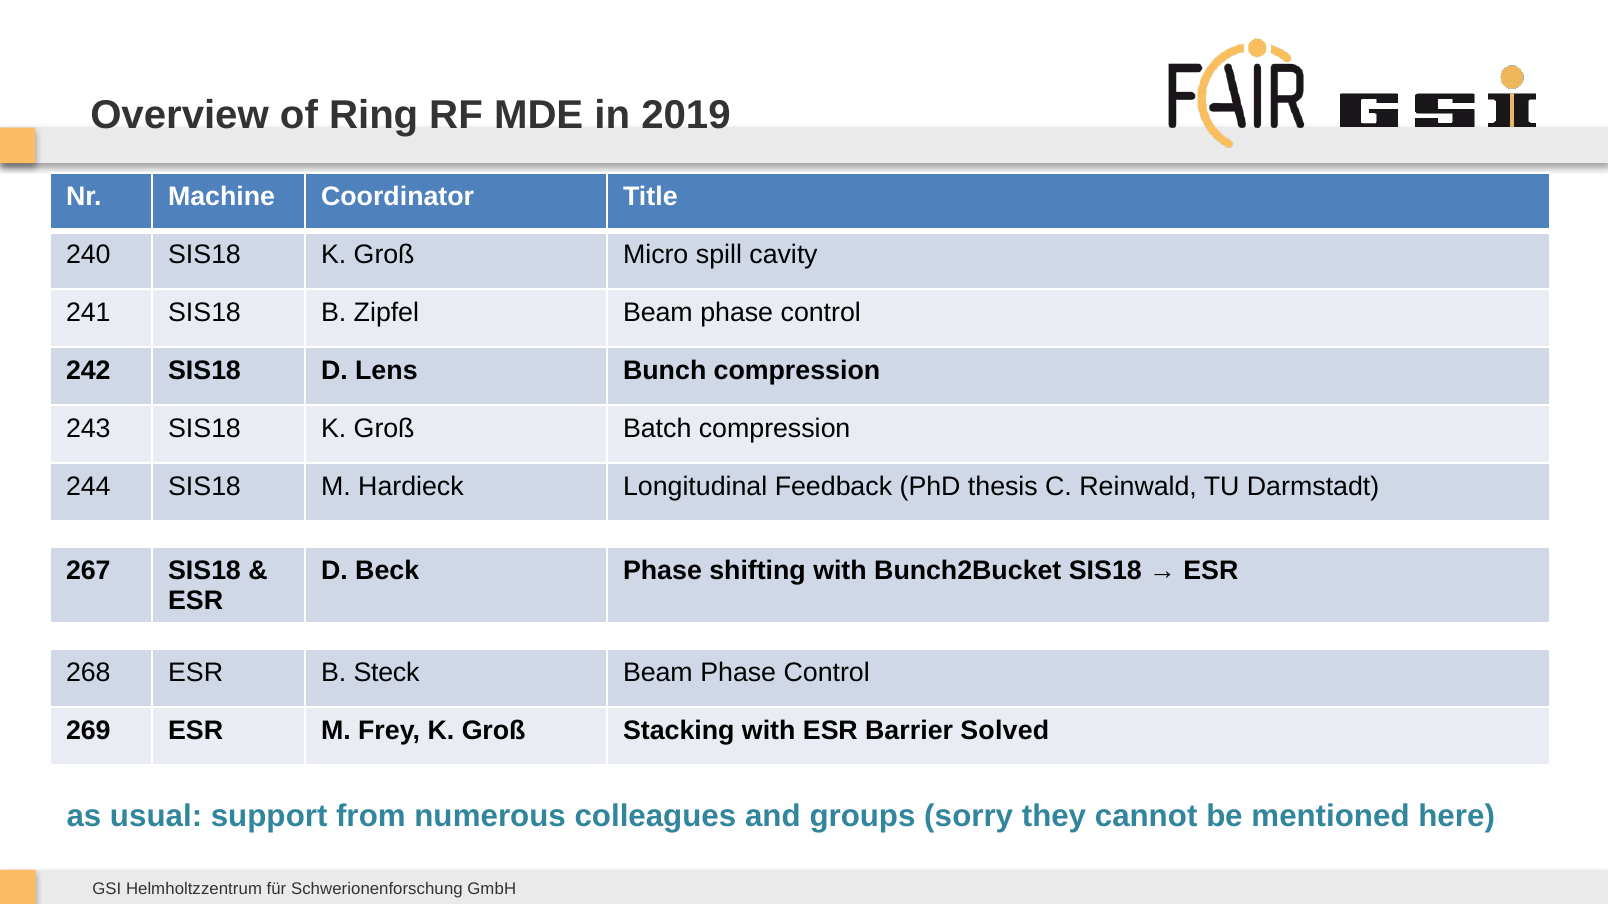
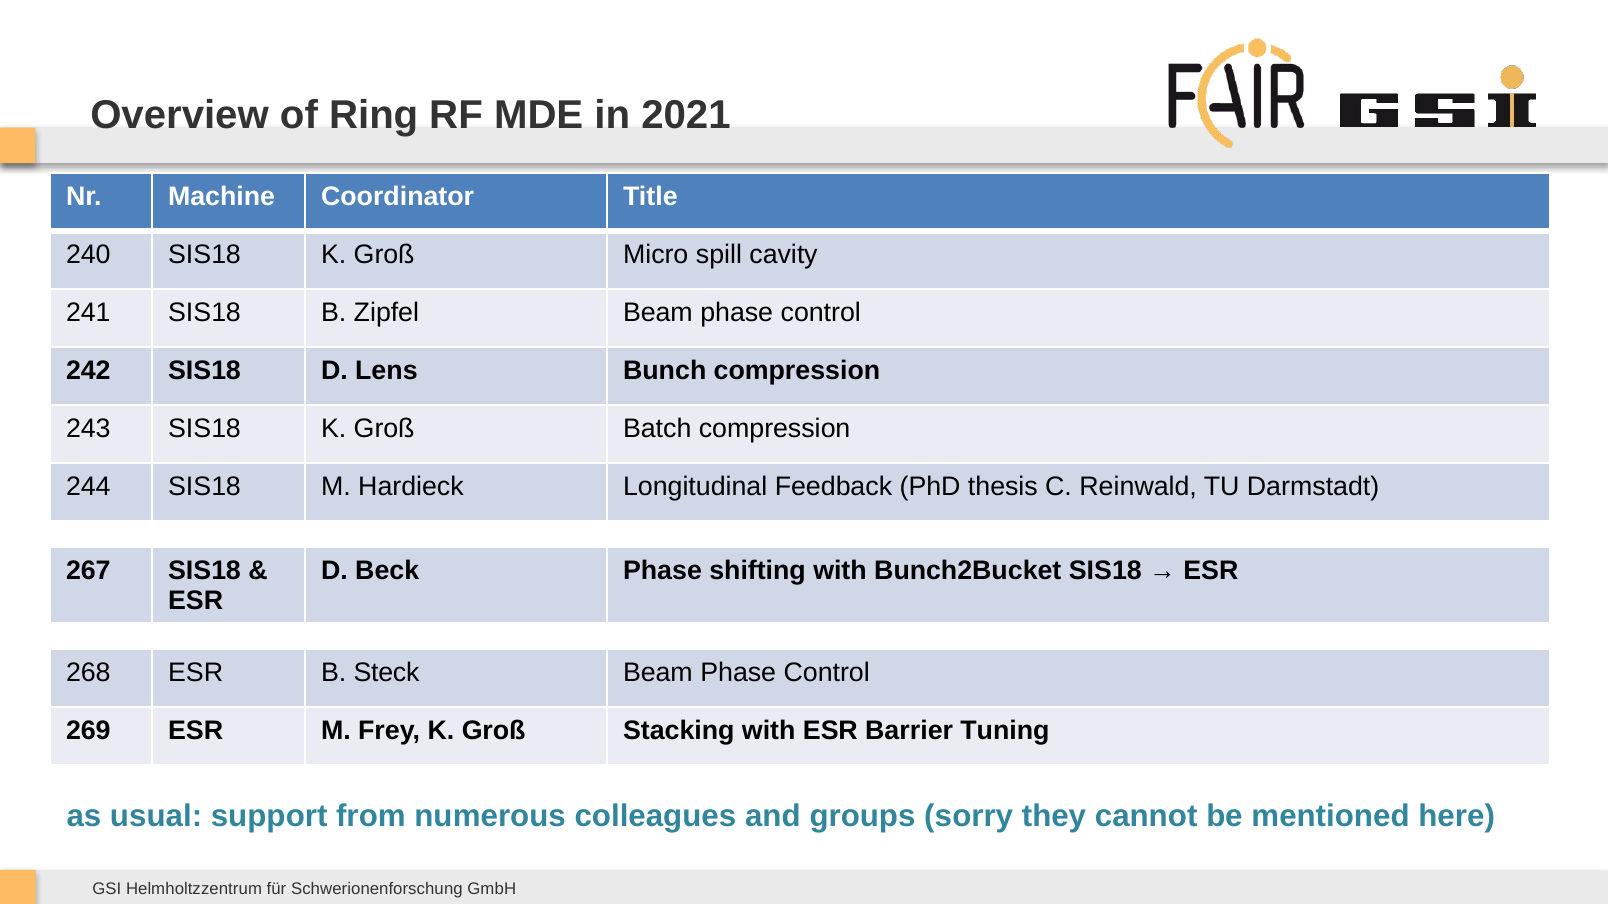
2019: 2019 -> 2021
Solved: Solved -> Tuning
